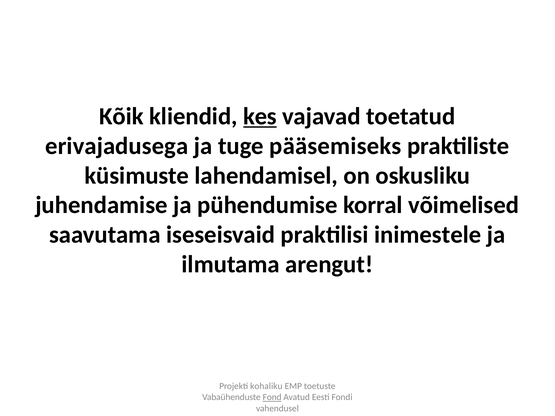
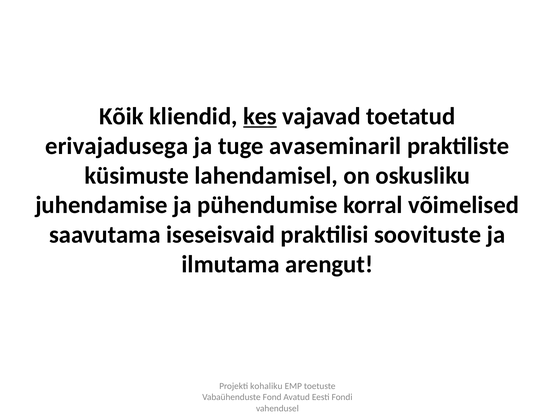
pääsemiseks: pääsemiseks -> avaseminaril
inimestele: inimestele -> soovituste
Fond underline: present -> none
